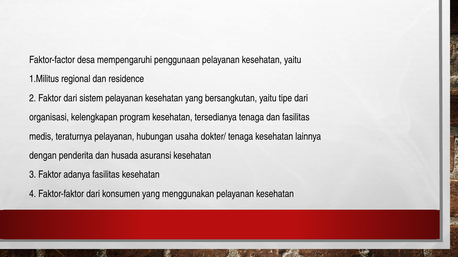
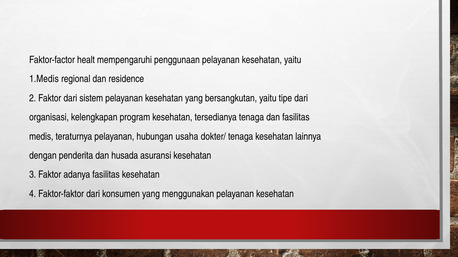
desa: desa -> healt
1.Militus: 1.Militus -> 1.Medis
